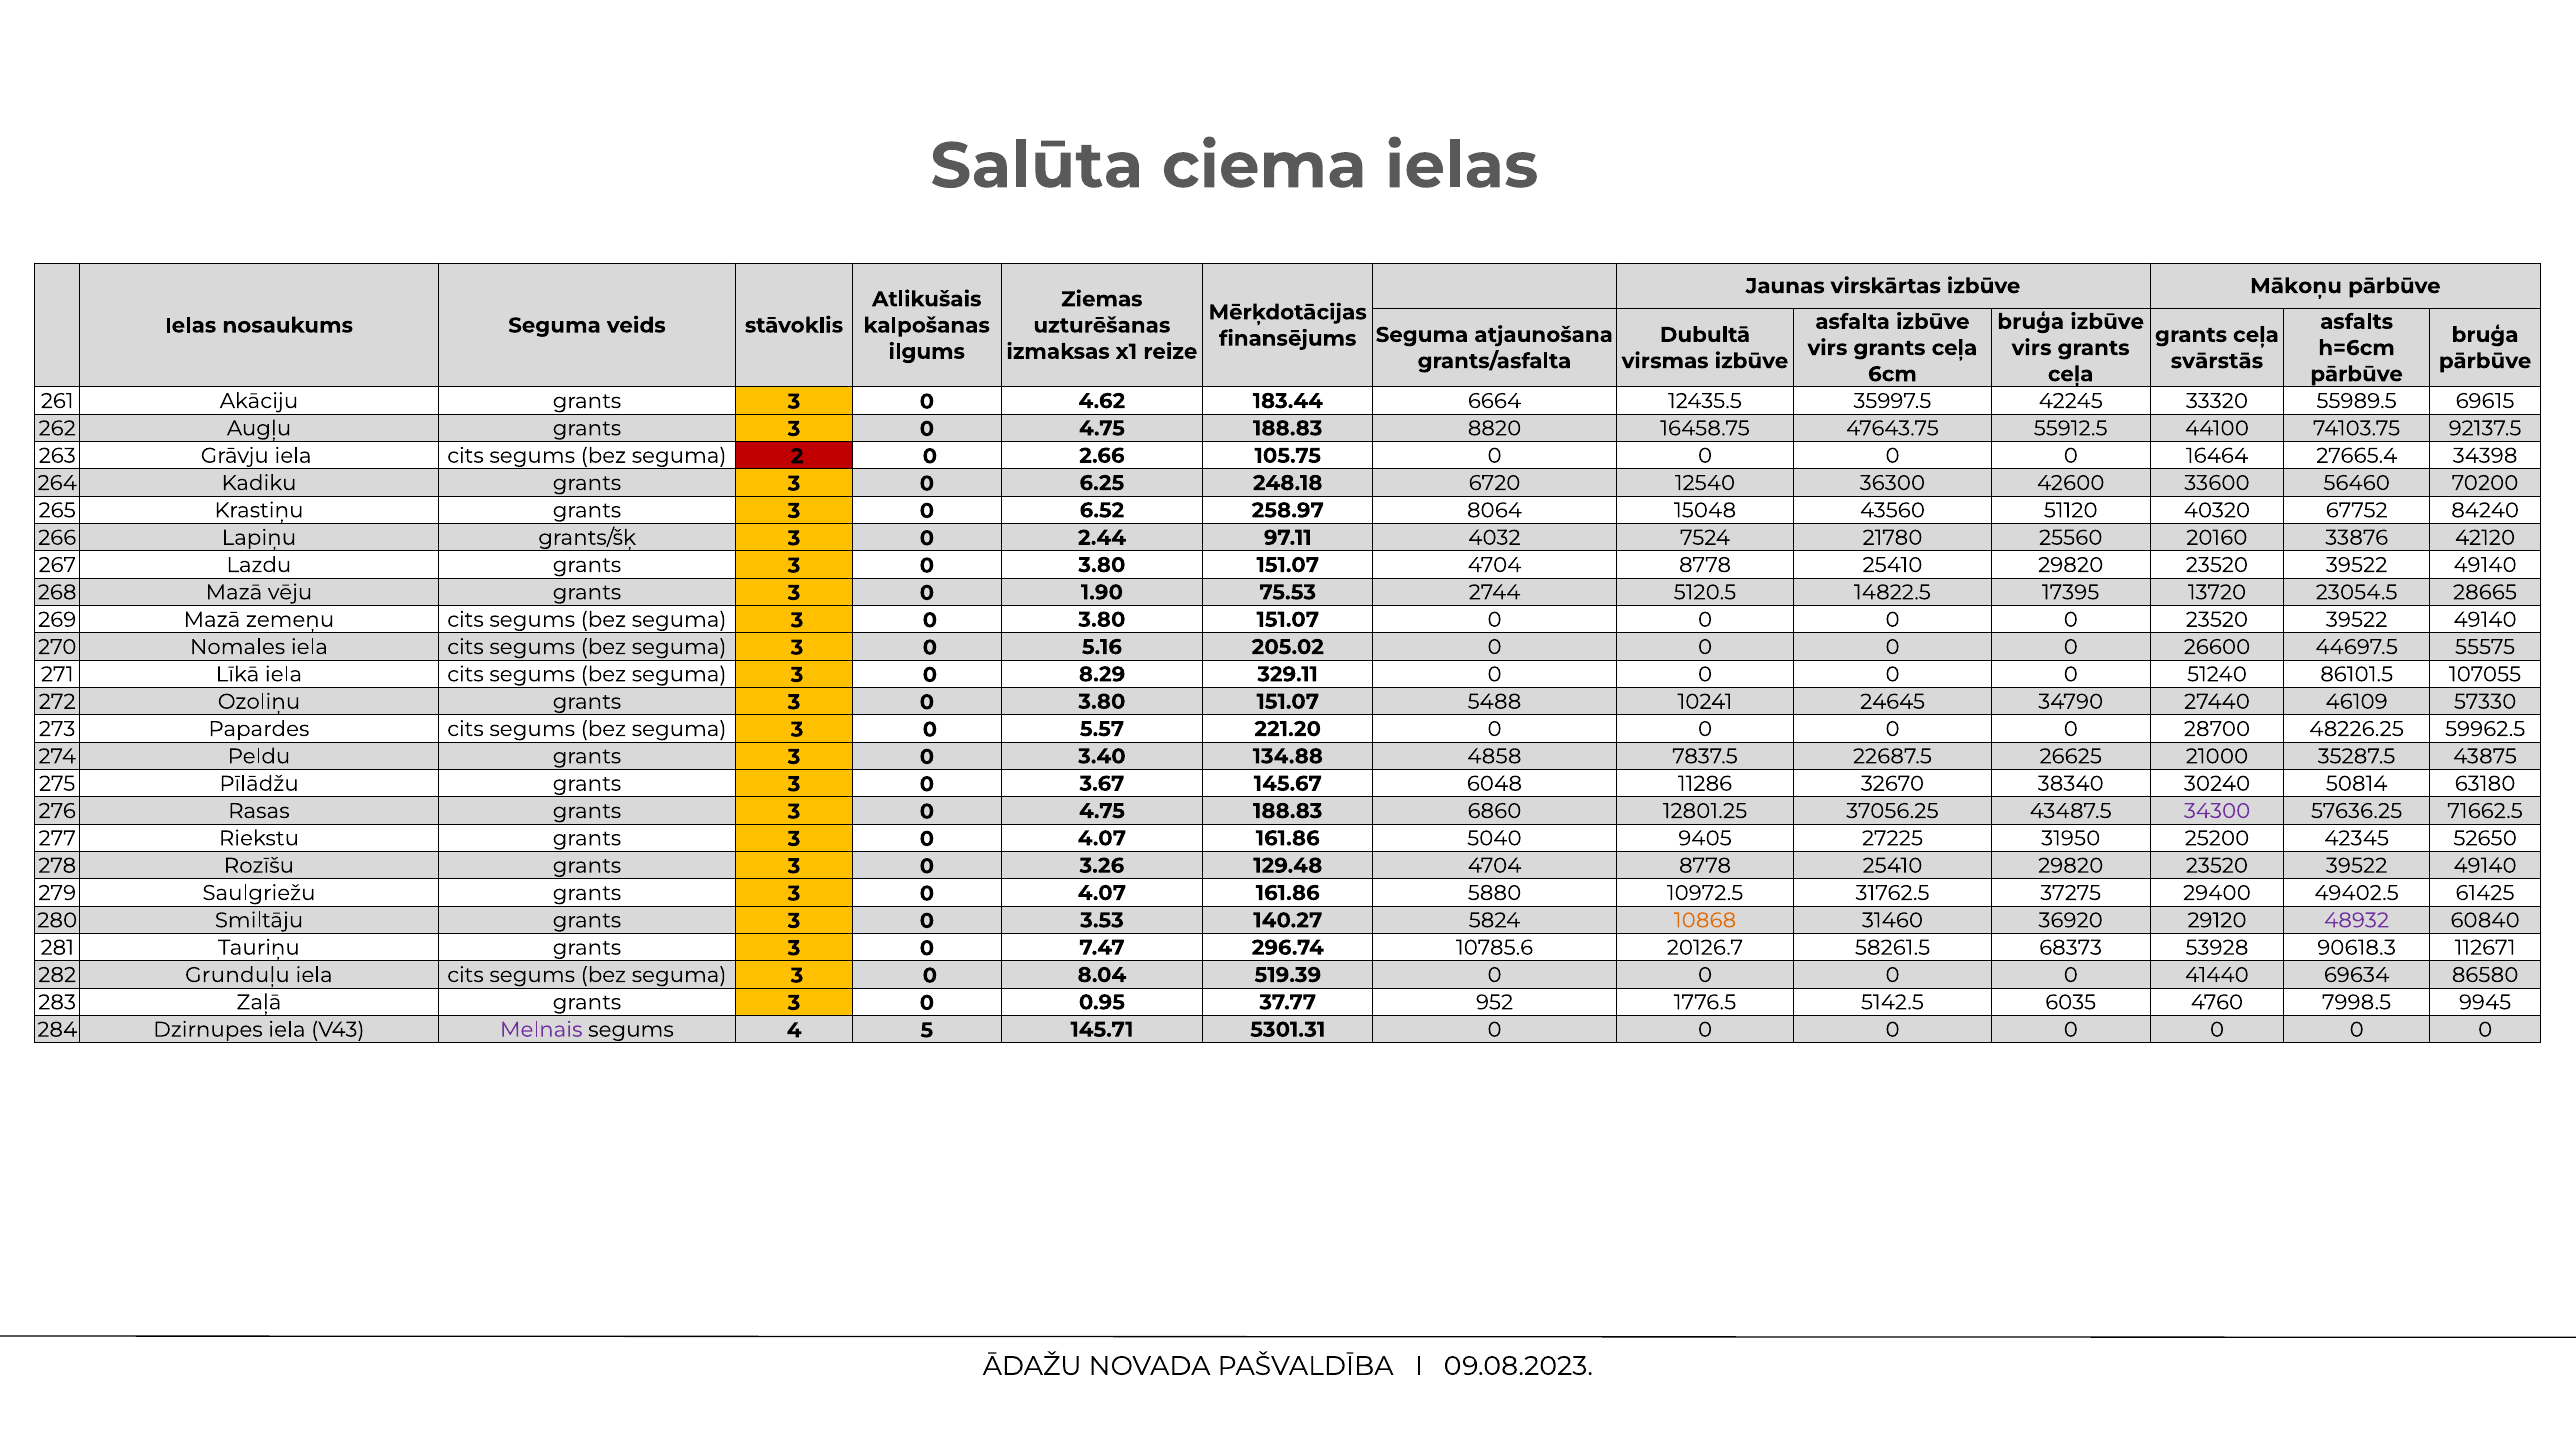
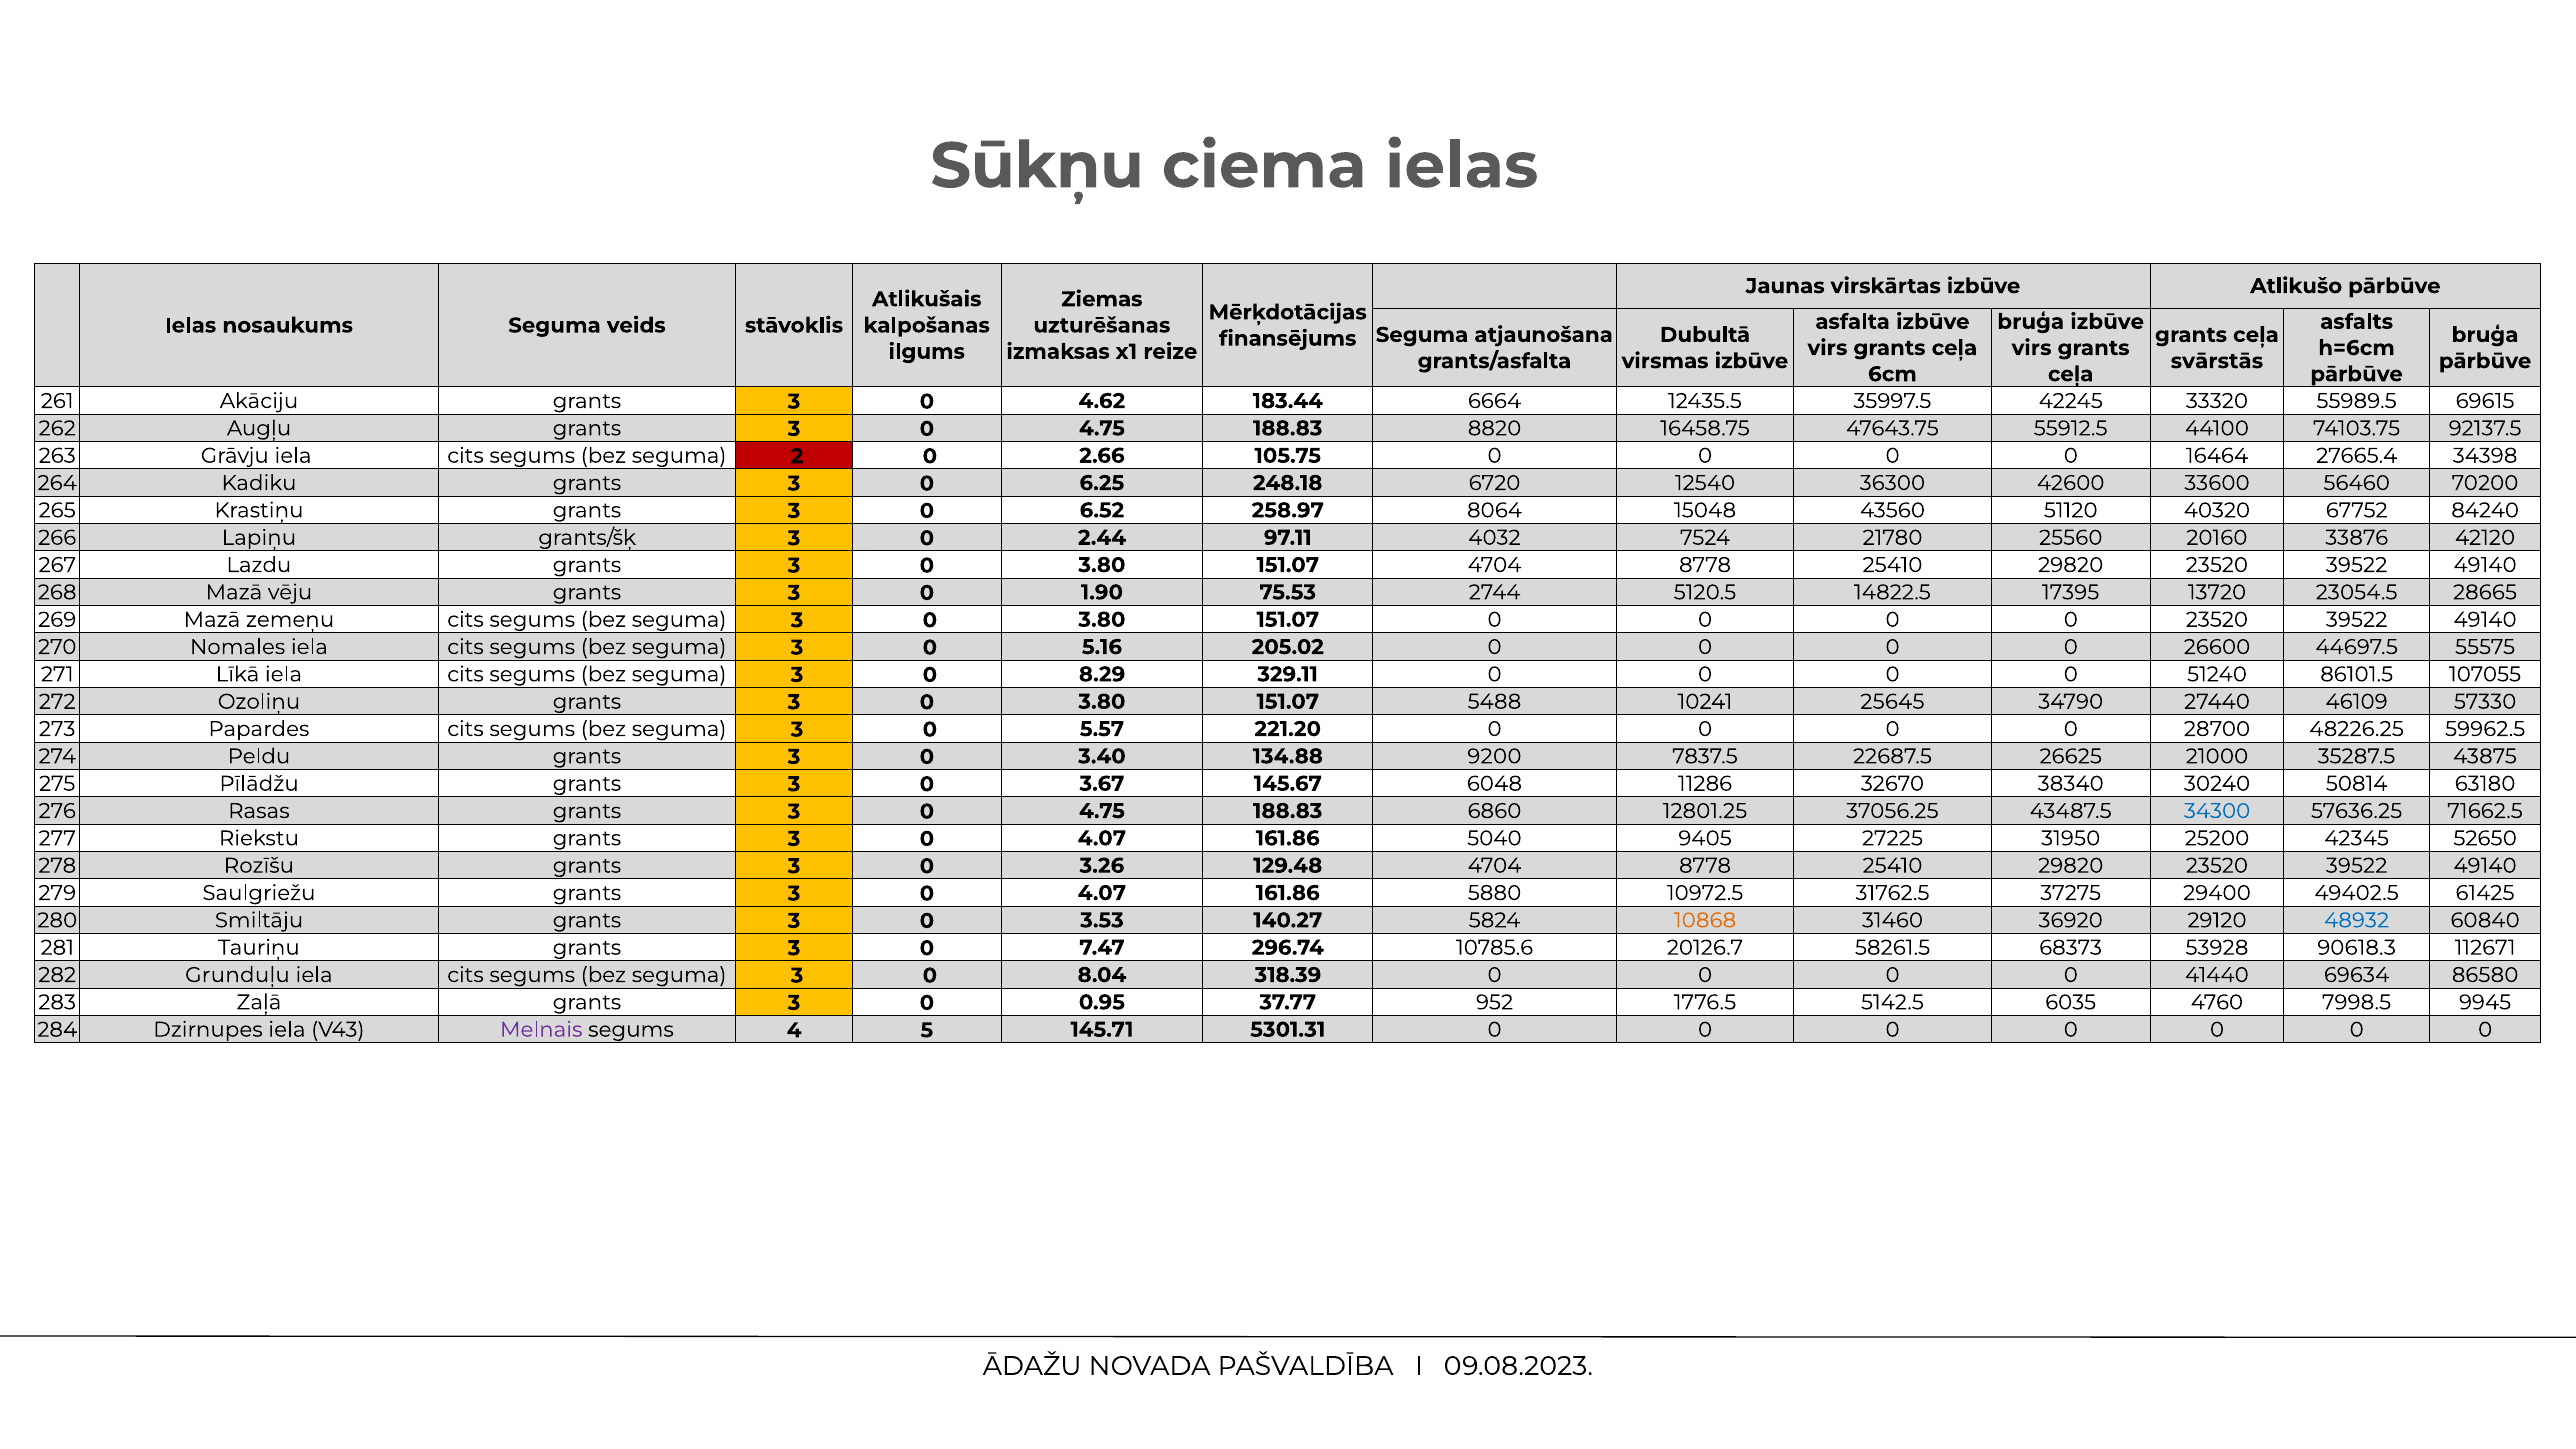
Salūta: Salūta -> Sūkņu
Mākoņu: Mākoņu -> Atlikušo
24645: 24645 -> 25645
4858: 4858 -> 9200
34300 colour: purple -> blue
48932 colour: purple -> blue
519.39: 519.39 -> 318.39
